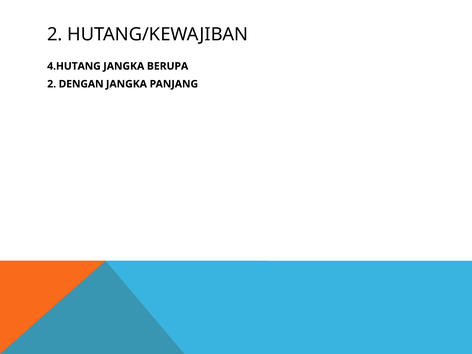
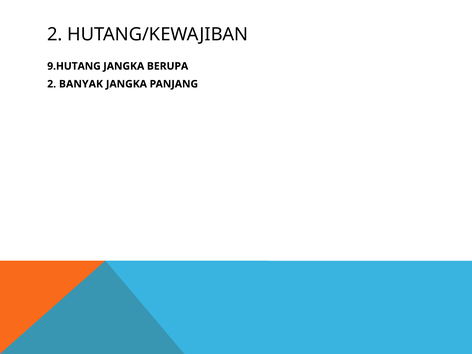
4.HUTANG: 4.HUTANG -> 9.HUTANG
DENGAN: DENGAN -> BANYAK
